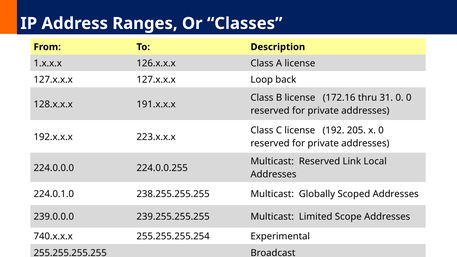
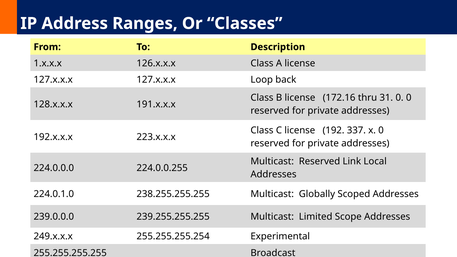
205: 205 -> 337
740.x.x.x: 740.x.x.x -> 249.x.x.x
